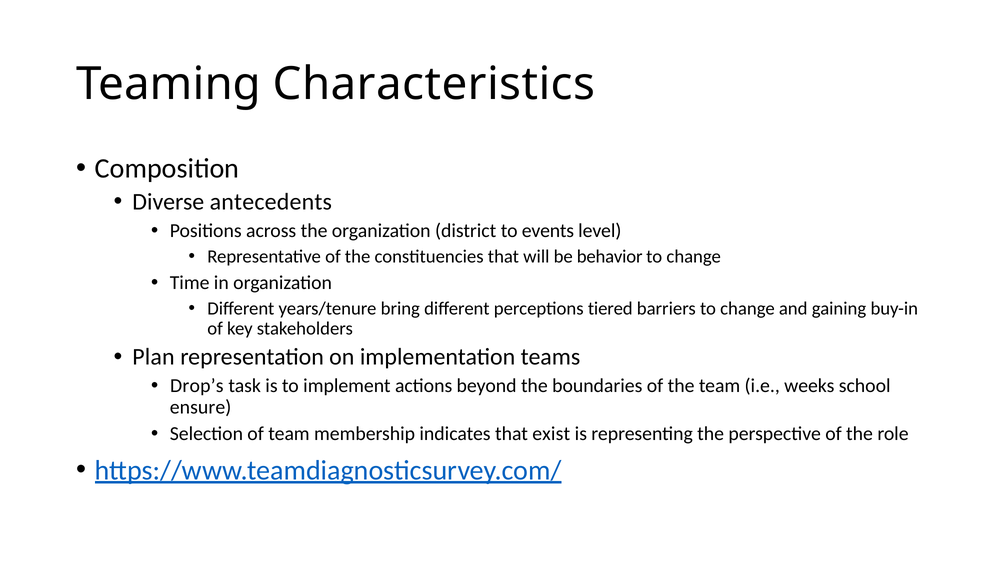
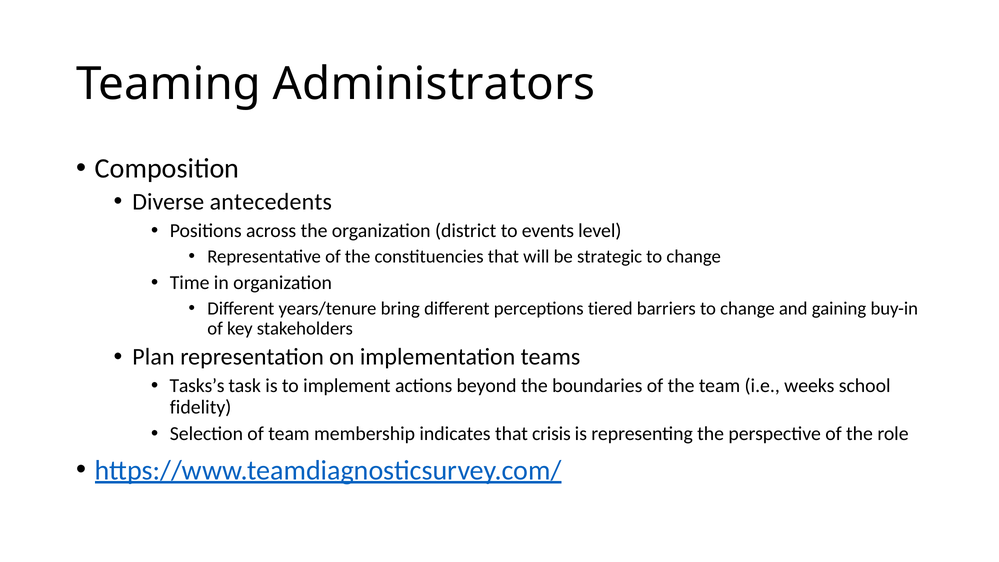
Characteristics: Characteristics -> Administrators
behavior: behavior -> strategic
Drop’s: Drop’s -> Tasks’s
ensure: ensure -> fidelity
exist: exist -> crisis
